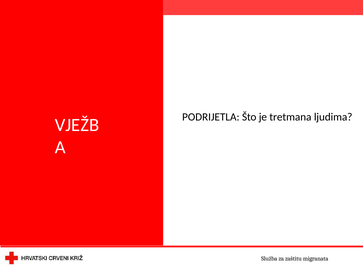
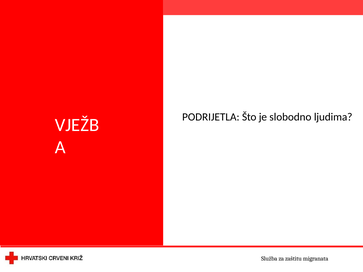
tretmana: tretmana -> slobodno
